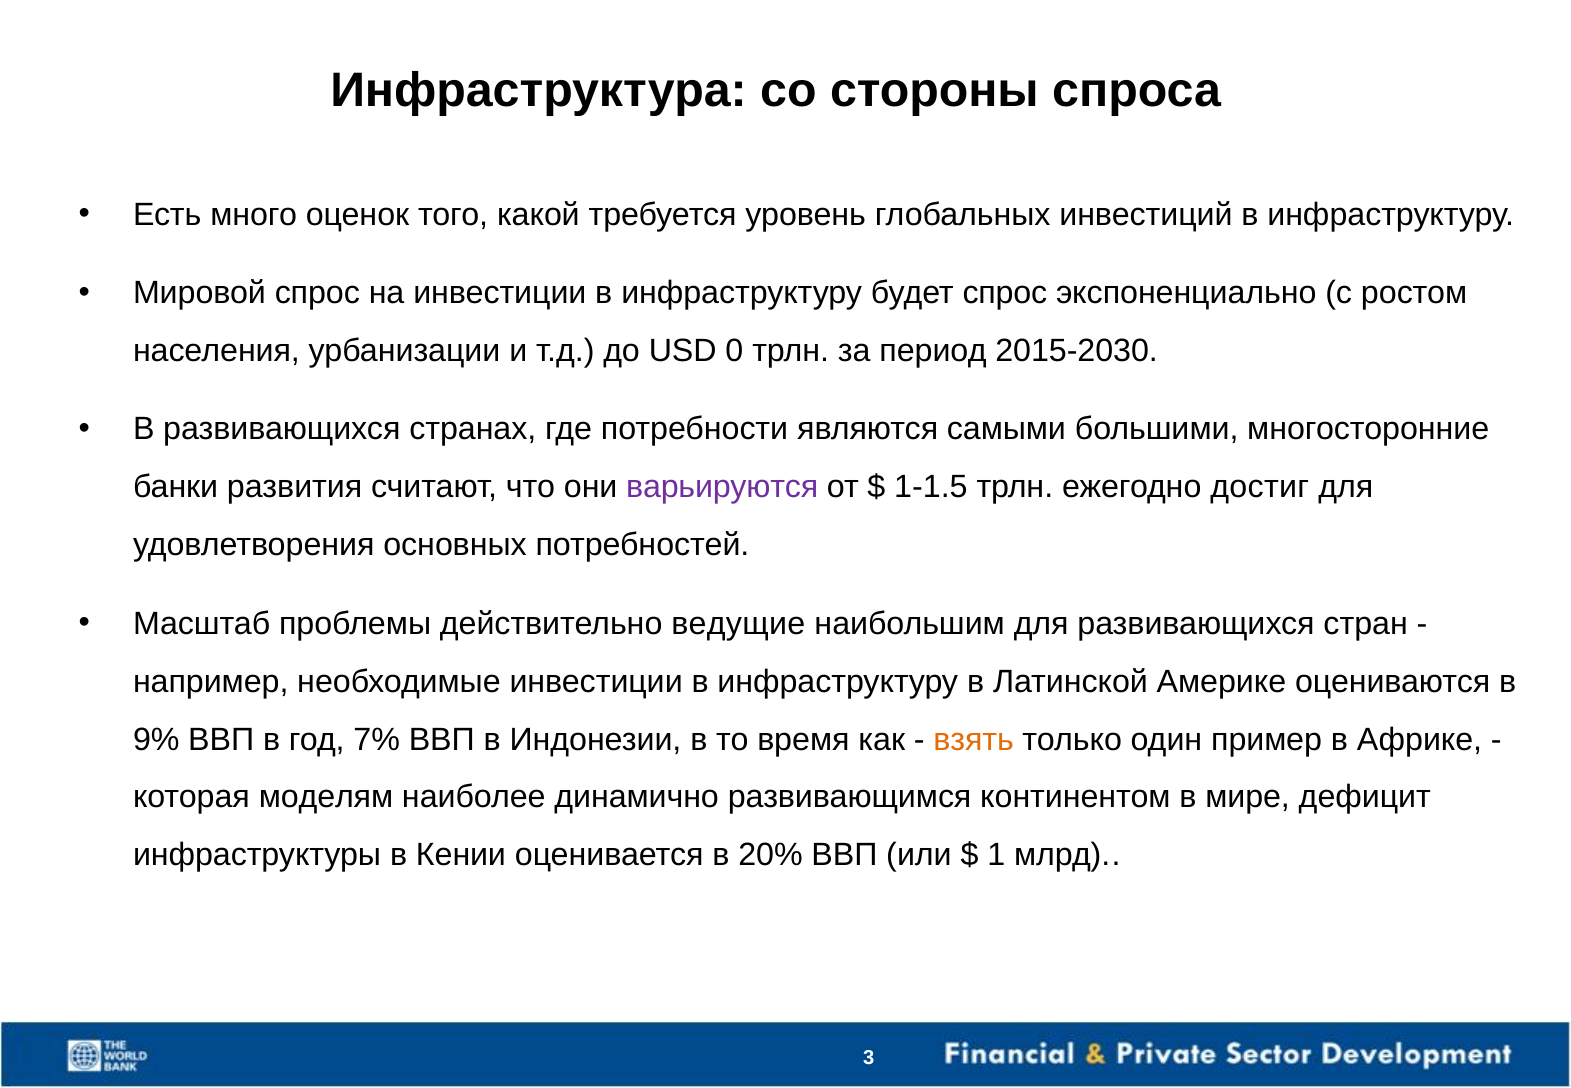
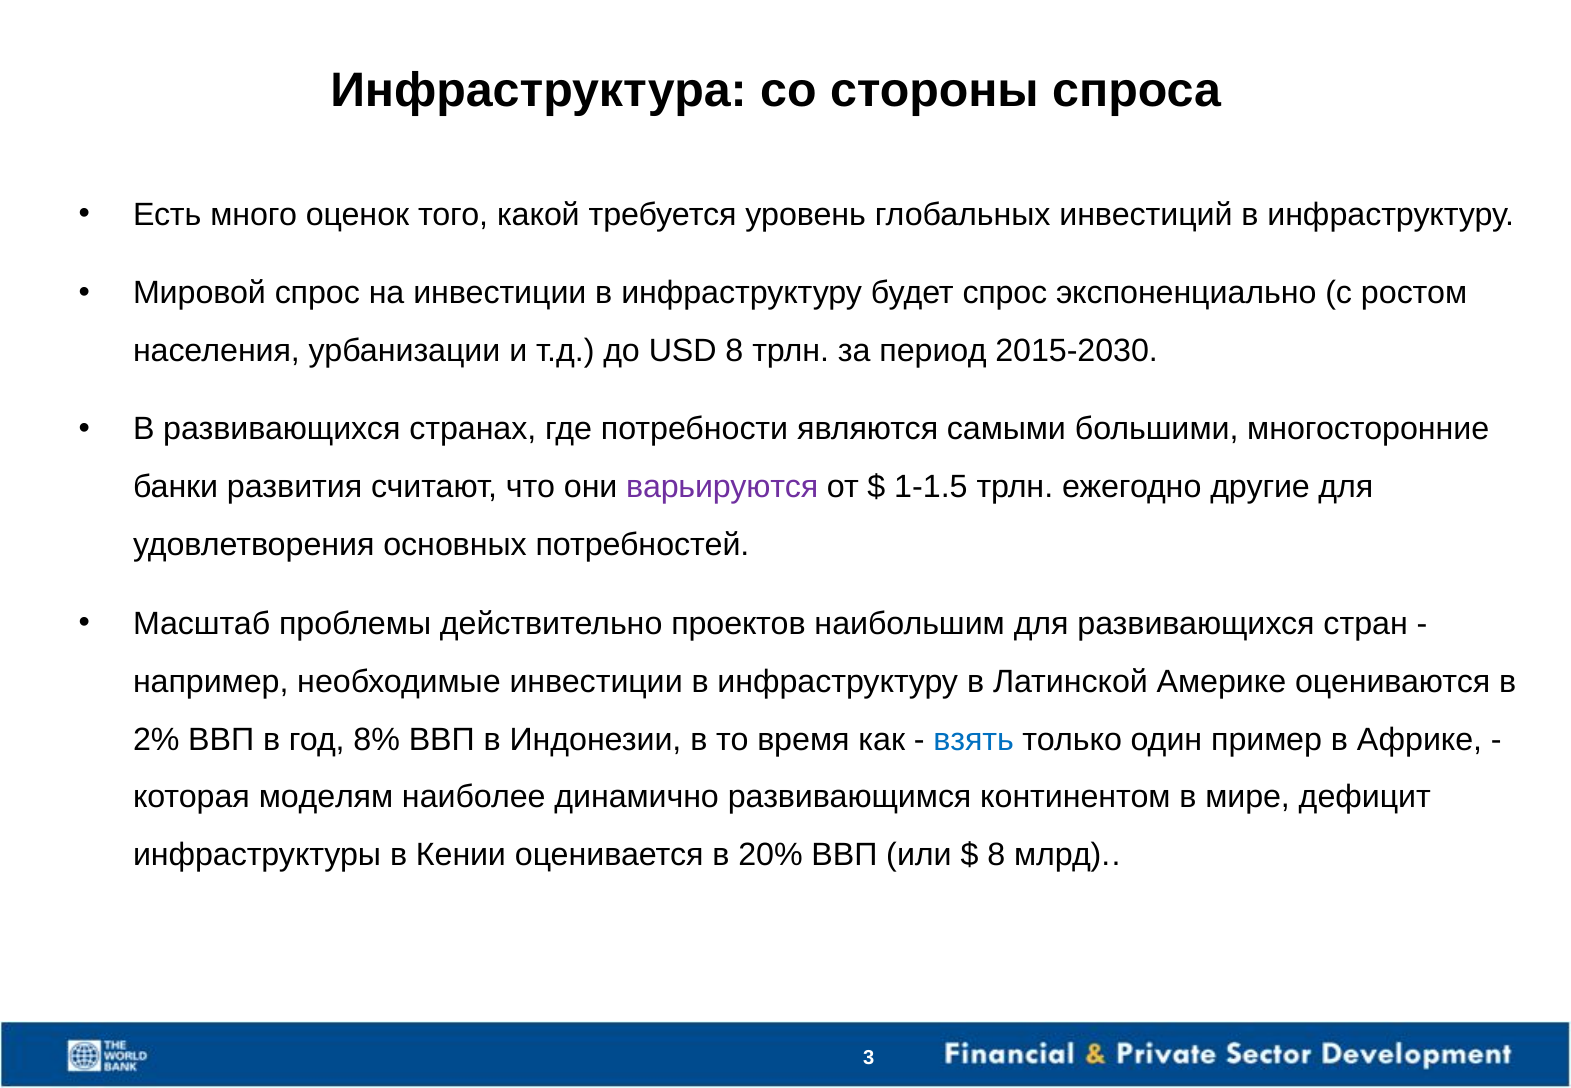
USD 0: 0 -> 8
достиг: достиг -> другие
ведущие: ведущие -> проектов
9%: 9% -> 2%
7%: 7% -> 8%
взять colour: orange -> blue
1 at (996, 855): 1 -> 8
